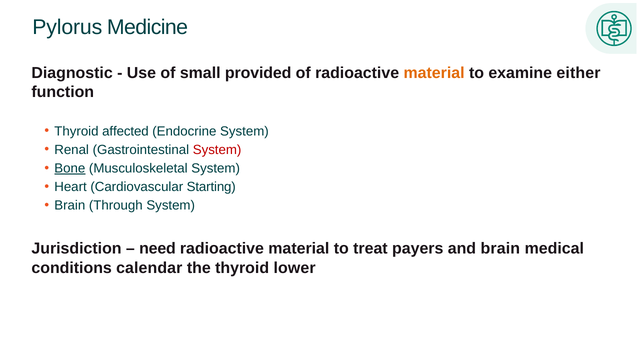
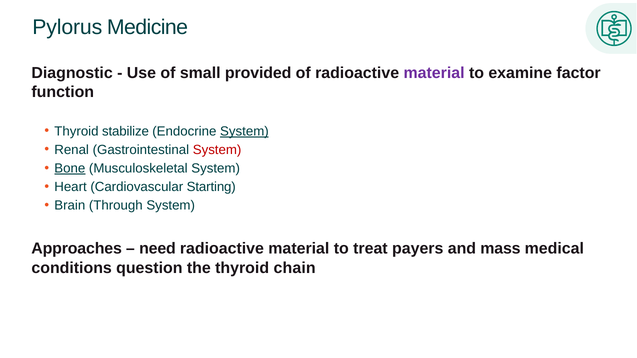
material at (434, 73) colour: orange -> purple
either: either -> factor
affected: affected -> stabilize
System at (244, 131) underline: none -> present
Jurisdiction: Jurisdiction -> Approaches
and brain: brain -> mass
calendar: calendar -> question
lower: lower -> chain
